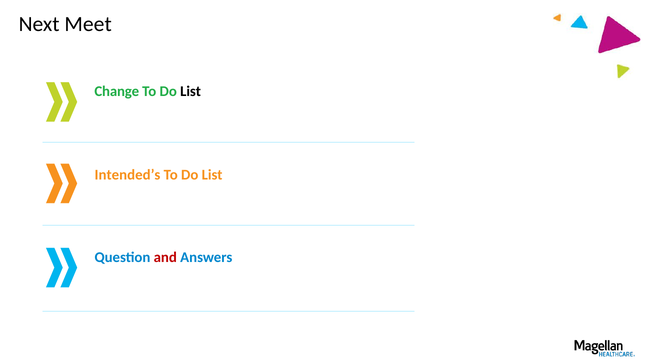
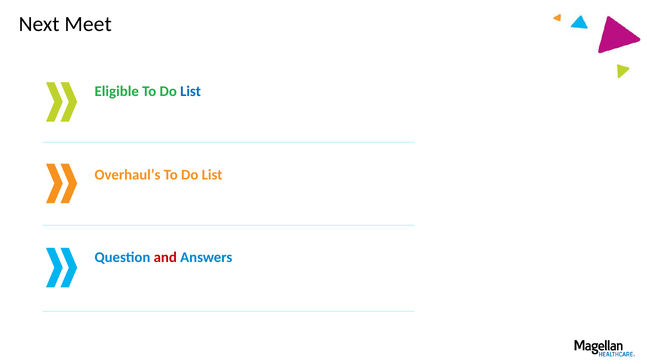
Change: Change -> Eligible
List at (191, 91) colour: black -> blue
Intended’s: Intended’s -> Overhaul’s
